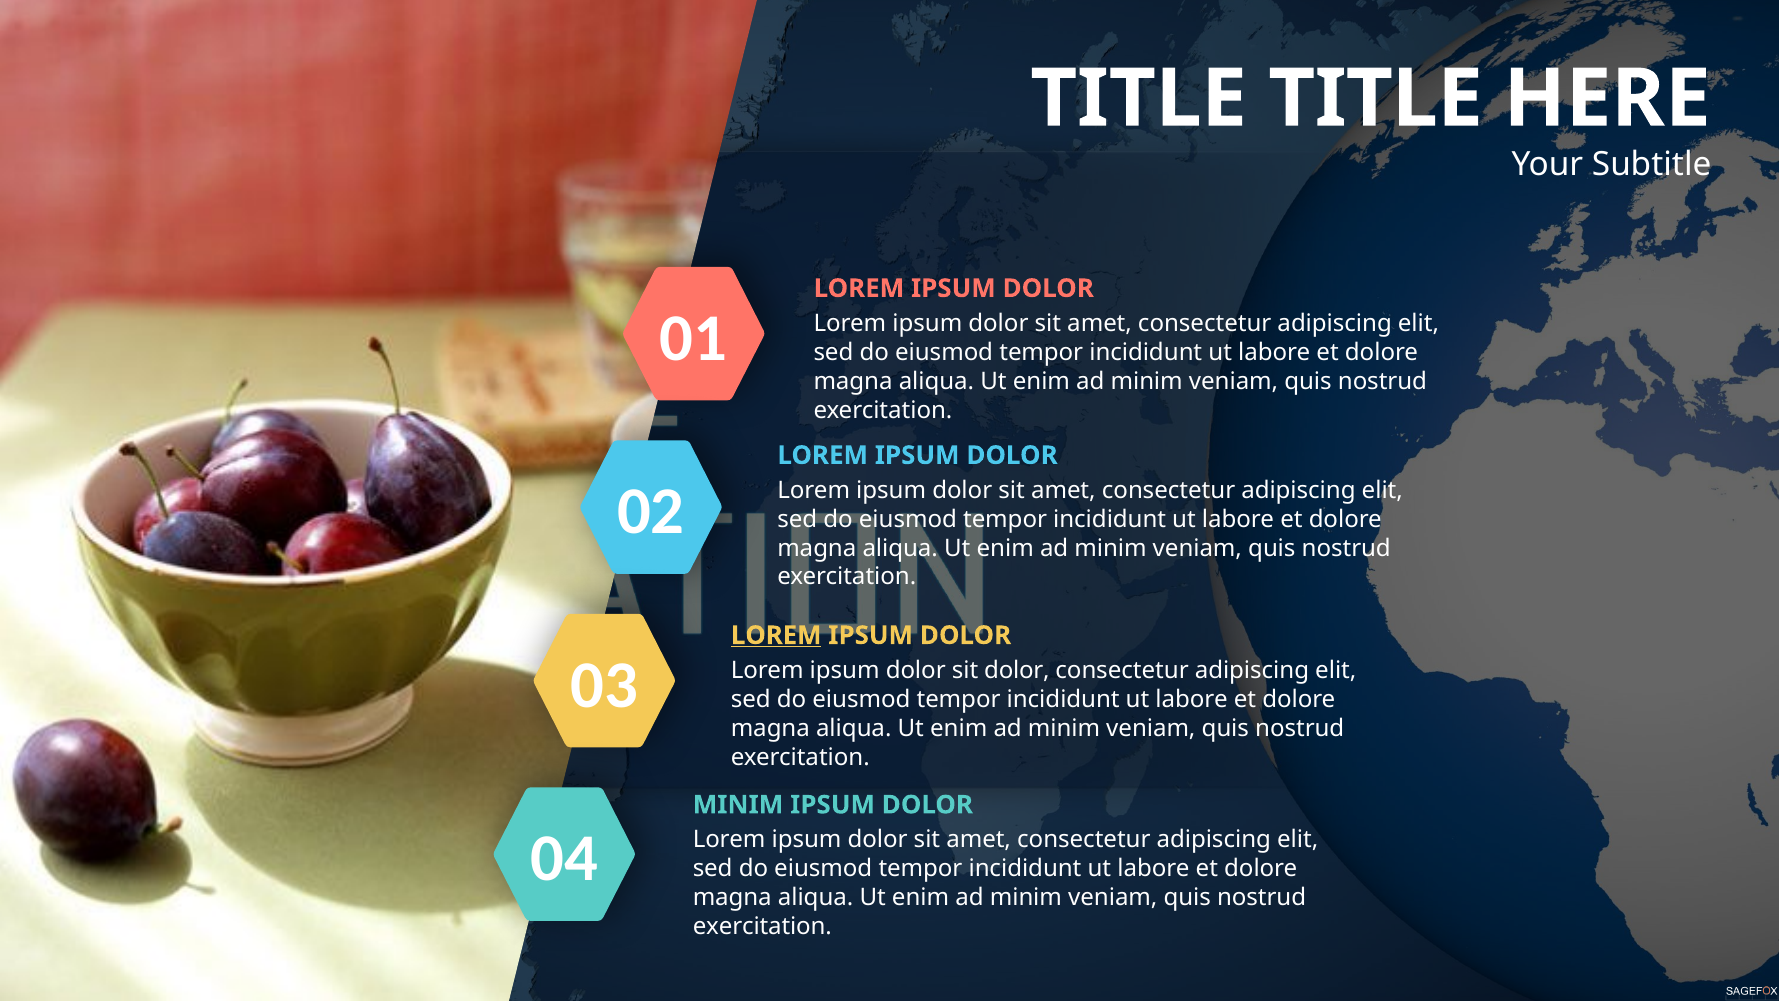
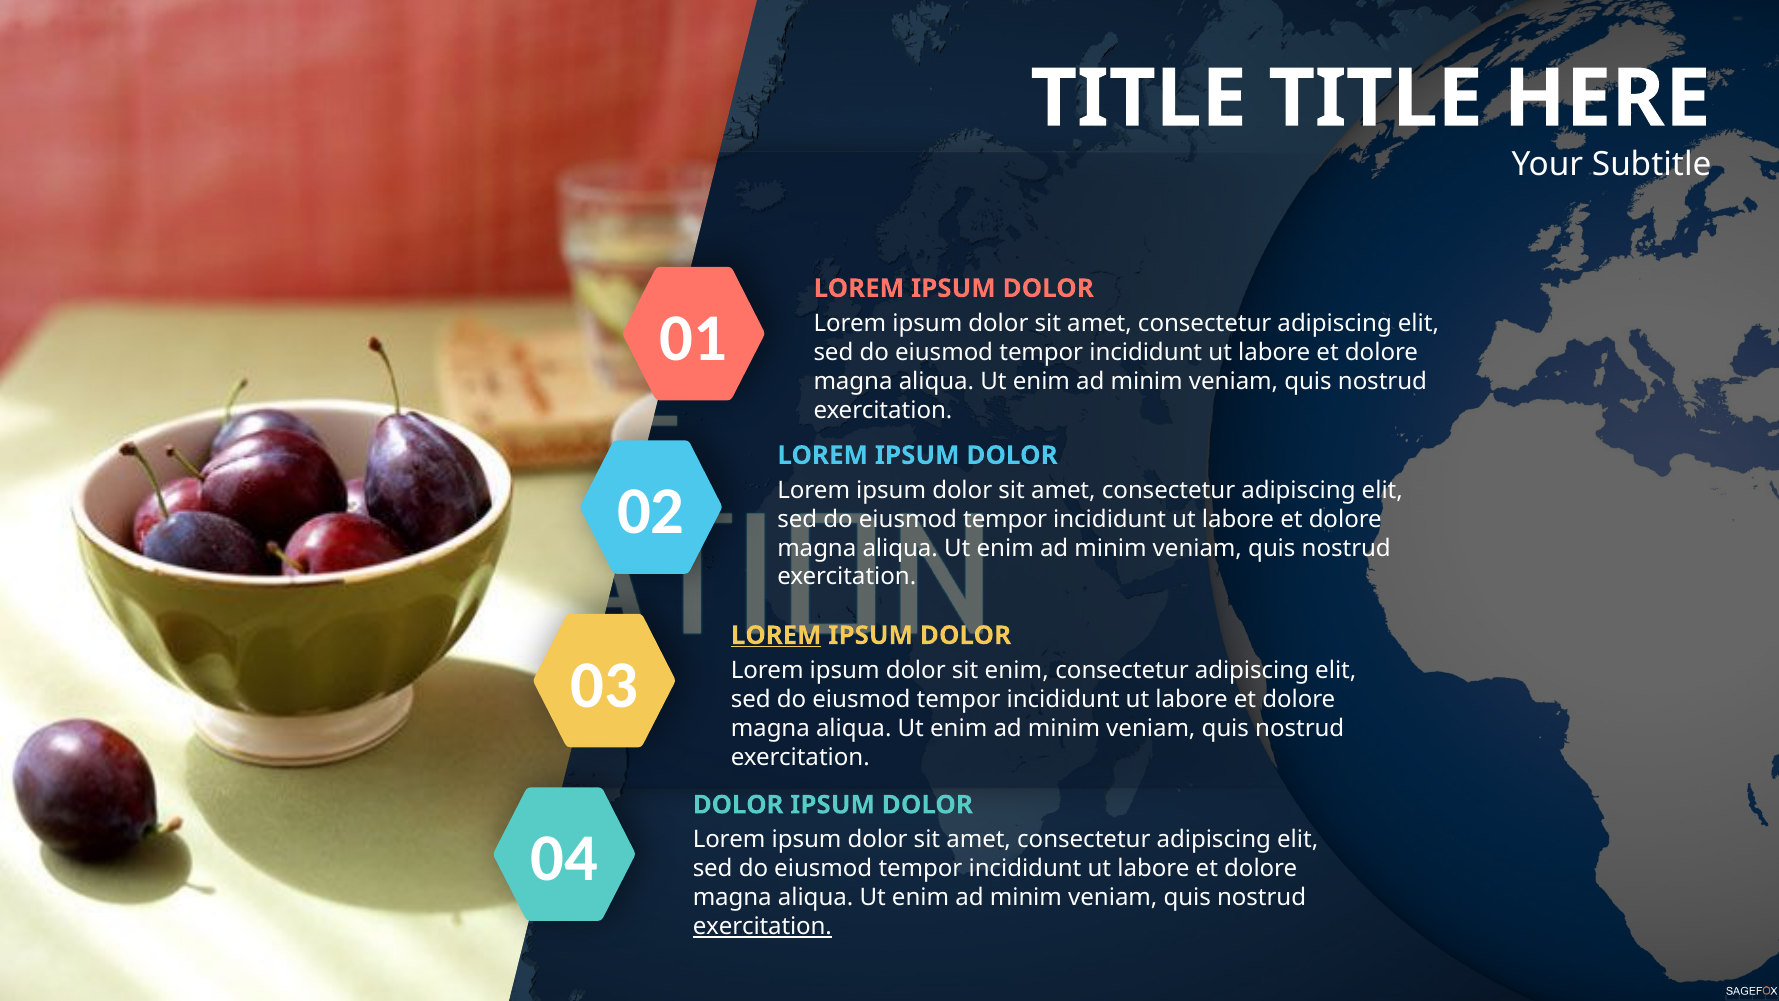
sit dolor: dolor -> enim
MINIM at (738, 805): MINIM -> DOLOR
exercitation at (762, 926) underline: none -> present
